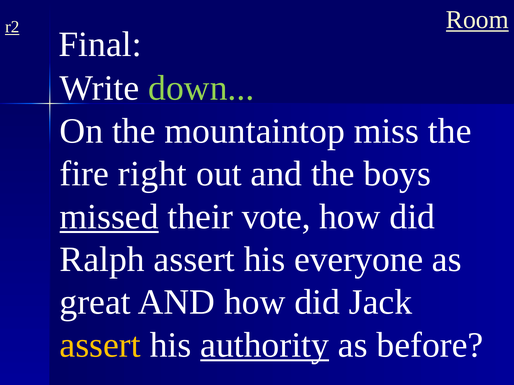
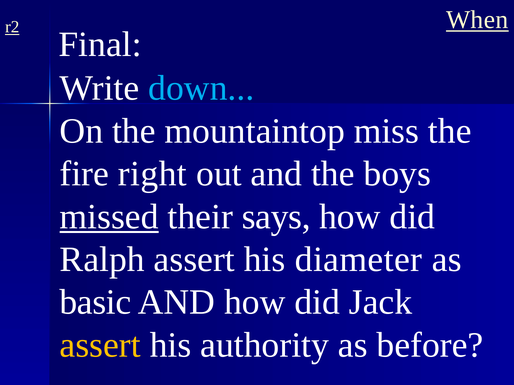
Room: Room -> When
down colour: light green -> light blue
vote: vote -> says
everyone: everyone -> diameter
great: great -> basic
authority underline: present -> none
